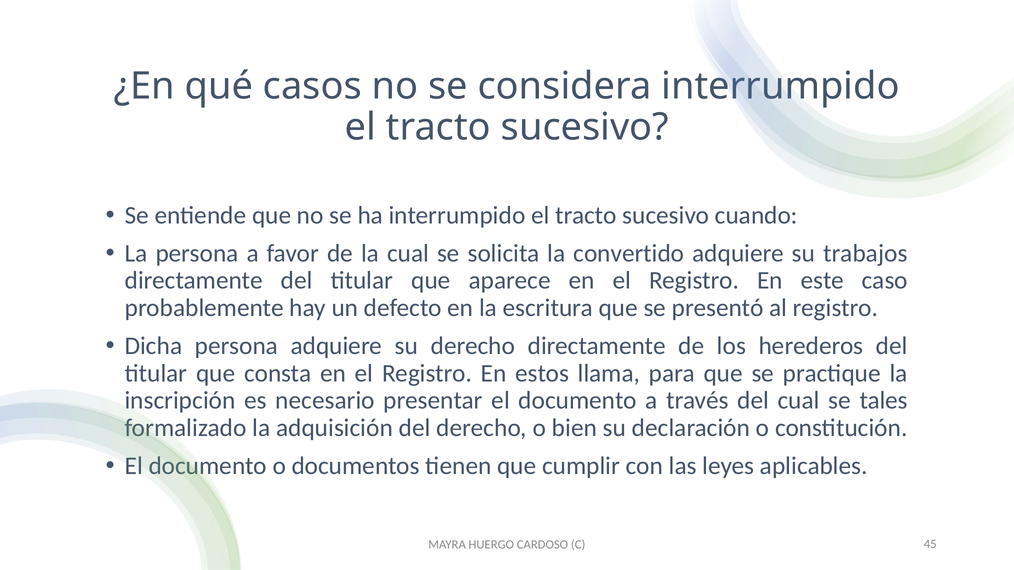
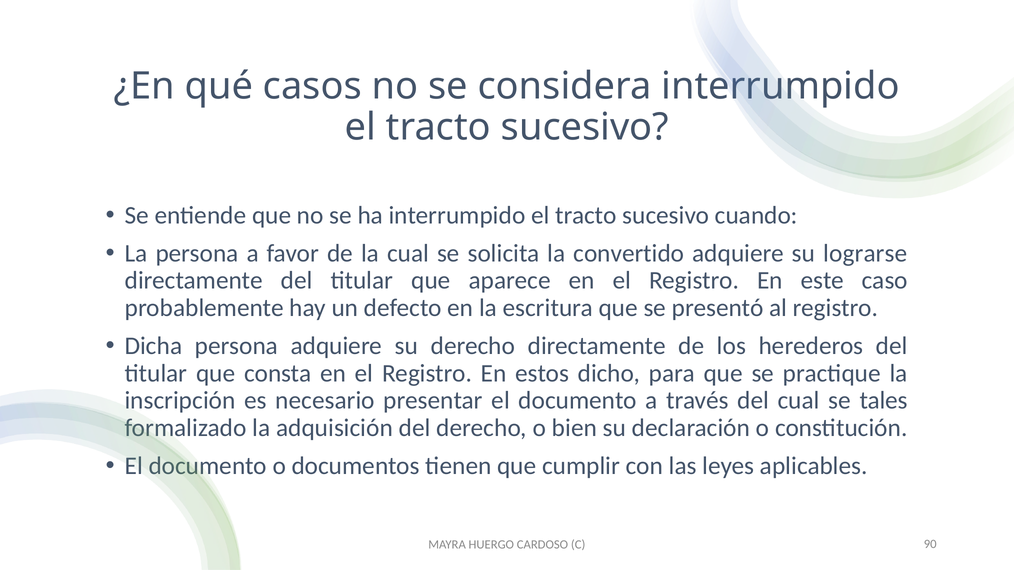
trabajos: trabajos -> lograrse
llama: llama -> dicho
45: 45 -> 90
